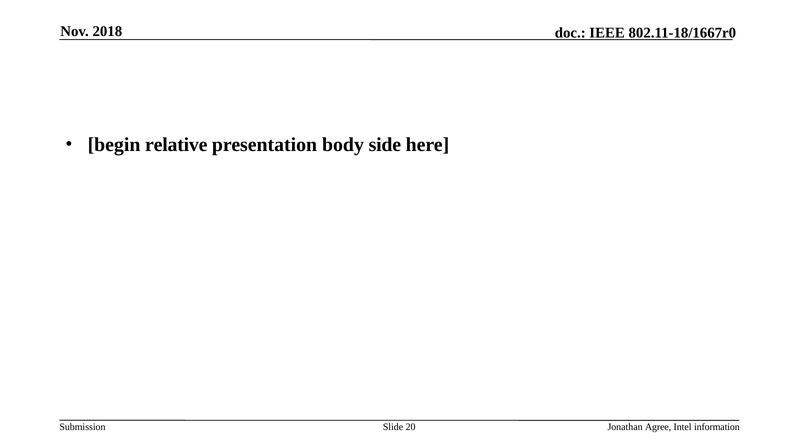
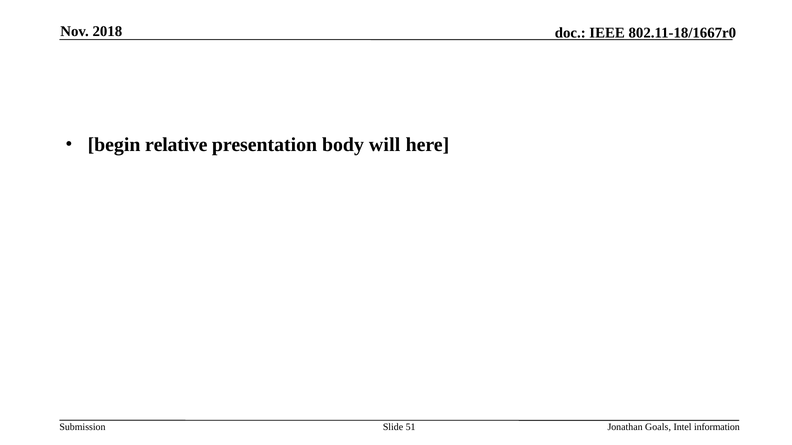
side: side -> will
20: 20 -> 51
Agree: Agree -> Goals
